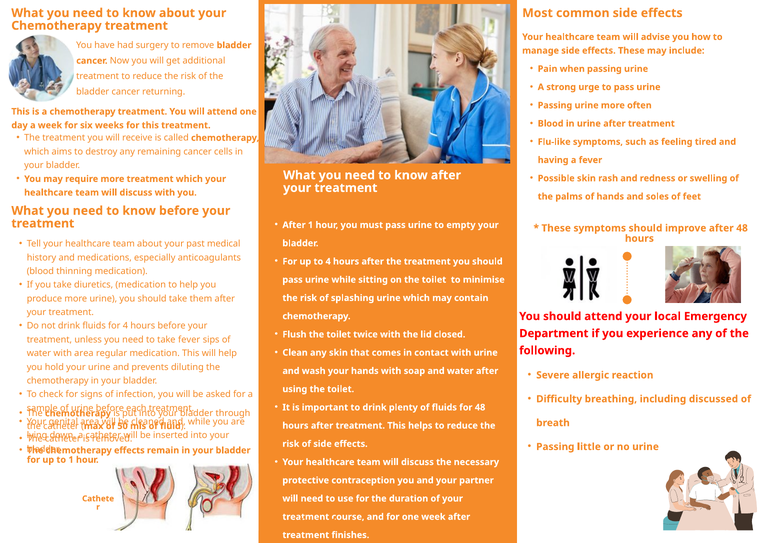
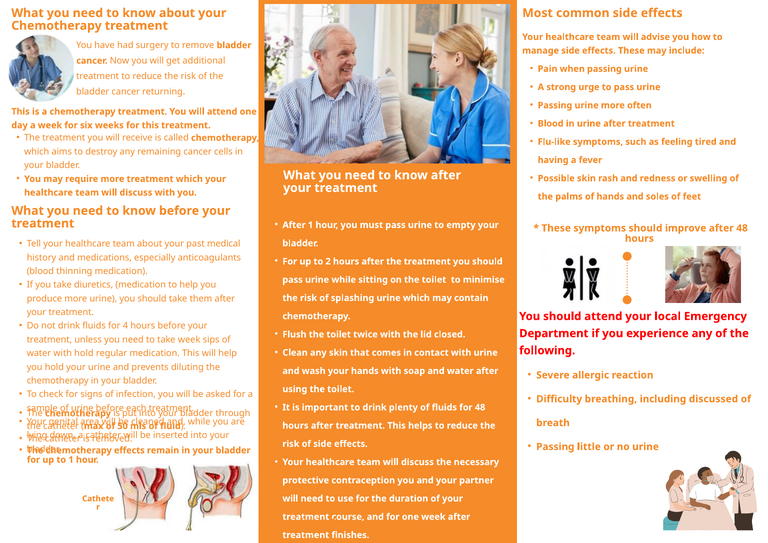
to 4: 4 -> 2
take fever: fever -> week
with area: area -> hold
